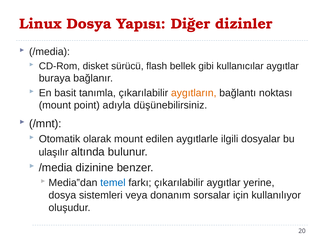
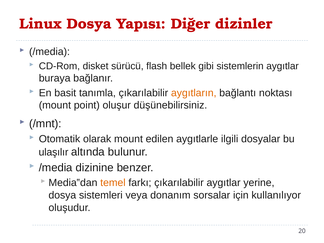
kullanıcılar: kullanıcılar -> sistemlerin
adıyla: adıyla -> oluşur
temel colour: blue -> orange
